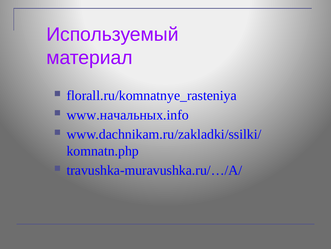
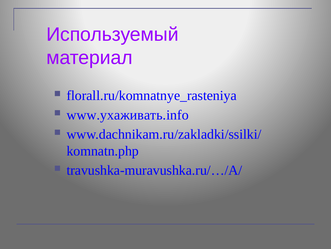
www.начальных.info: www.начальных.info -> www.ухаживать.info
